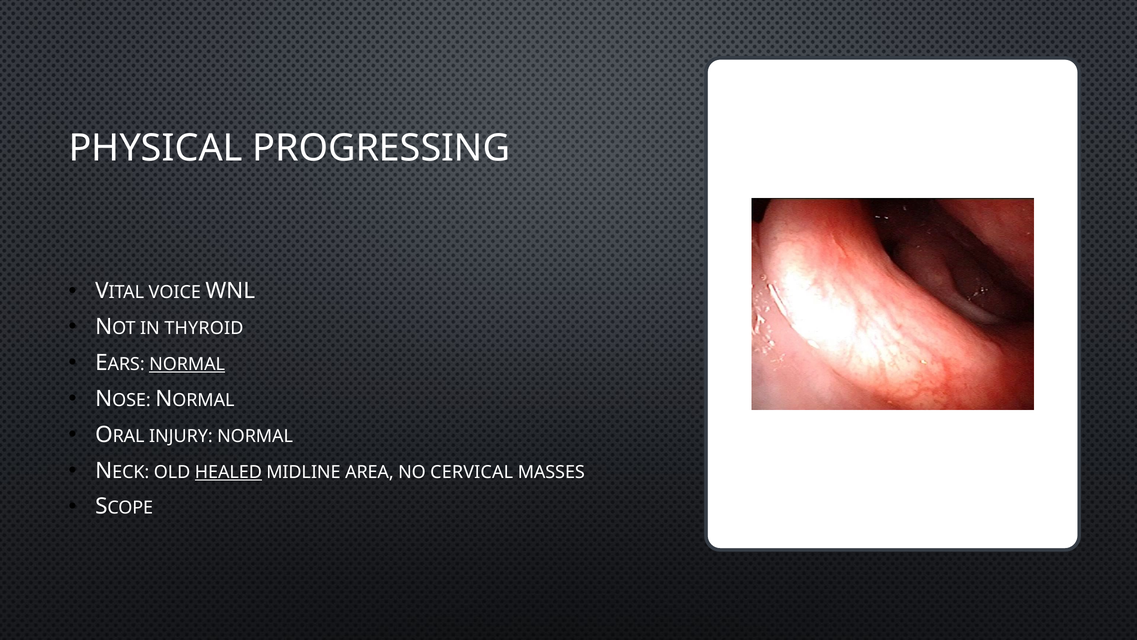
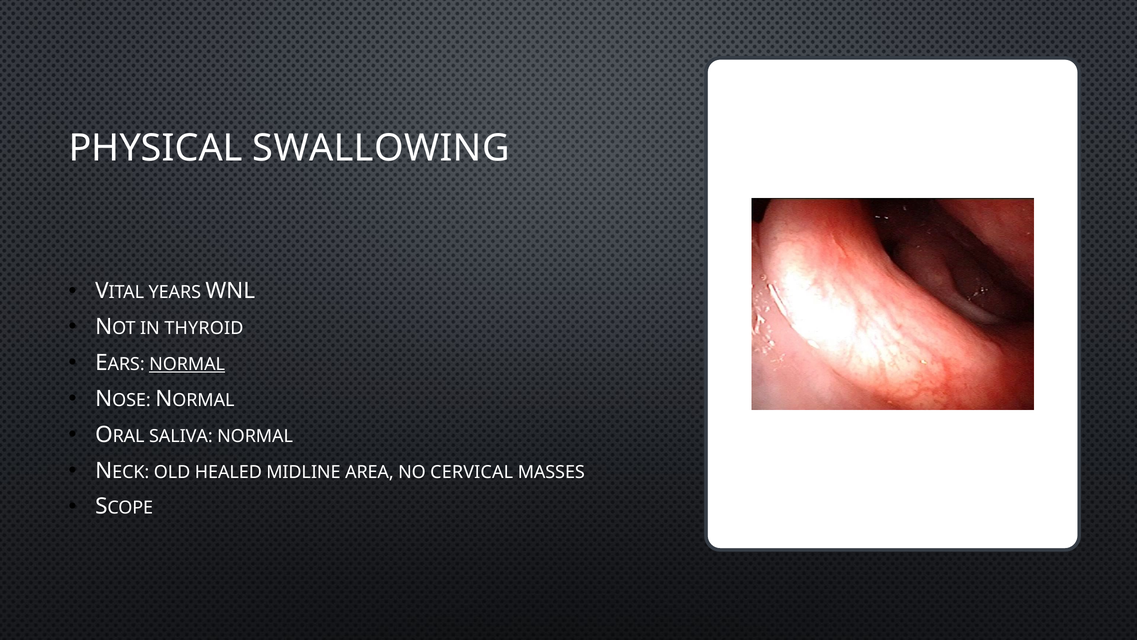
PROGRESSING: PROGRESSING -> SWALLOWING
VOICE: VOICE -> YEARS
INJURY: INJURY -> SALIVA
HEALED underline: present -> none
